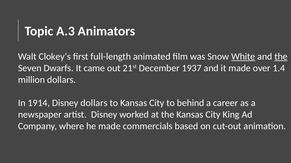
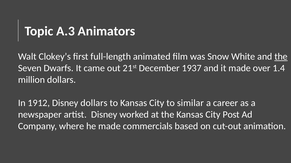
White underline: present -> none
1914: 1914 -> 1912
behind: behind -> similar
King: King -> Post
